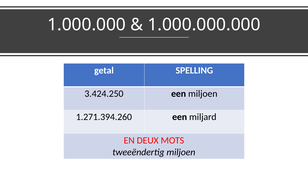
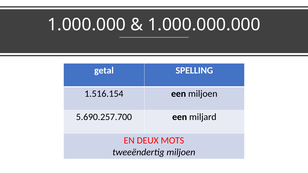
3.424.250: 3.424.250 -> 1.516.154
1.271.394.260: 1.271.394.260 -> 5.690.257.700
